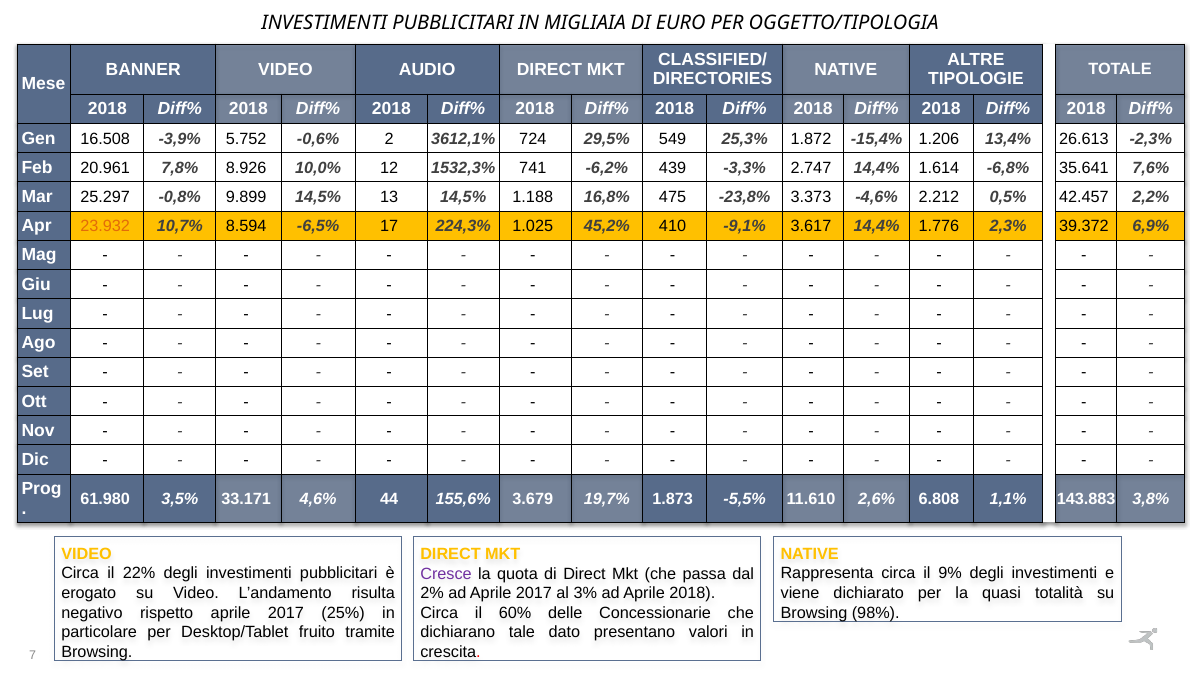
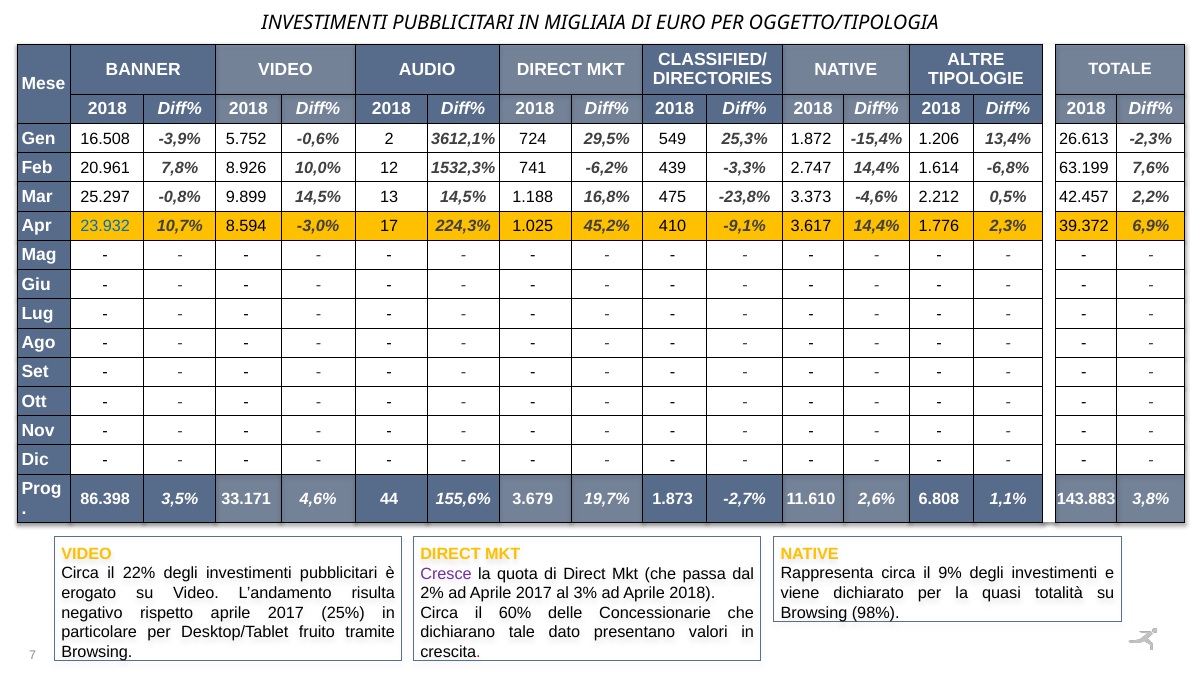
35.641: 35.641 -> 63.199
23.932 colour: orange -> blue
-6,5%: -6,5% -> -3,0%
61.980: 61.980 -> 86.398
-5,5%: -5,5% -> -2,7%
